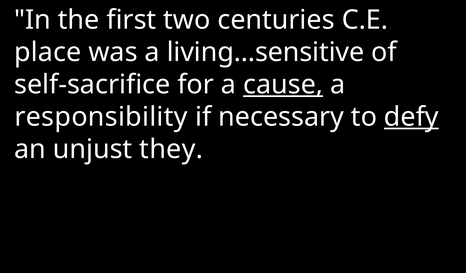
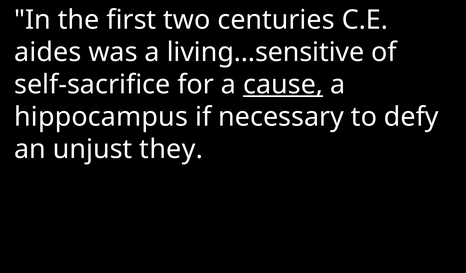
place: place -> aides
responsibility: responsibility -> hippocampus
defy underline: present -> none
